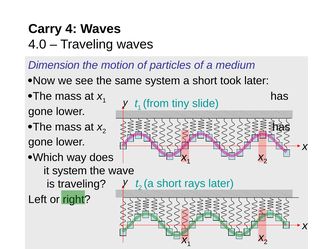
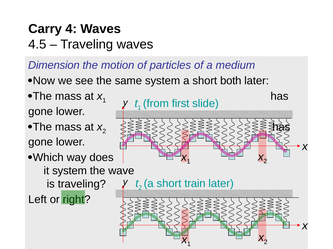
4.0: 4.0 -> 4.5
took: took -> both
tiny: tiny -> first
rays: rays -> train
